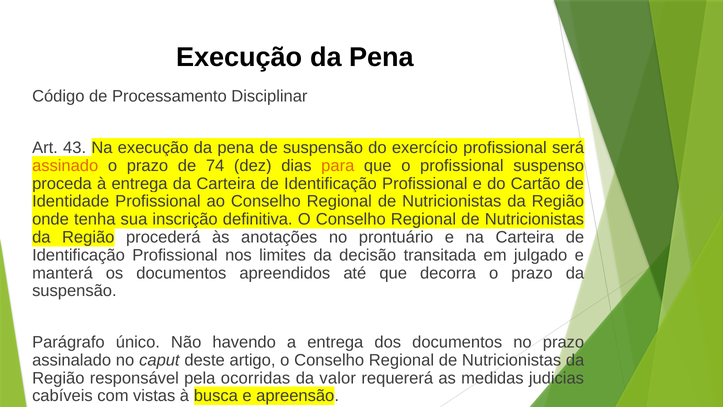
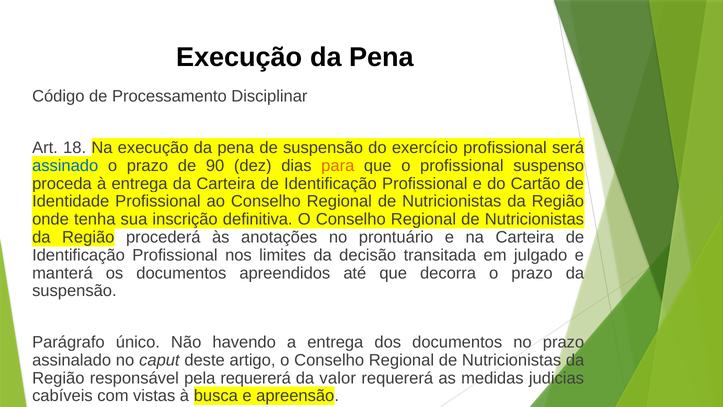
43: 43 -> 18
assinado colour: orange -> blue
74: 74 -> 90
pela ocorridas: ocorridas -> requererá
